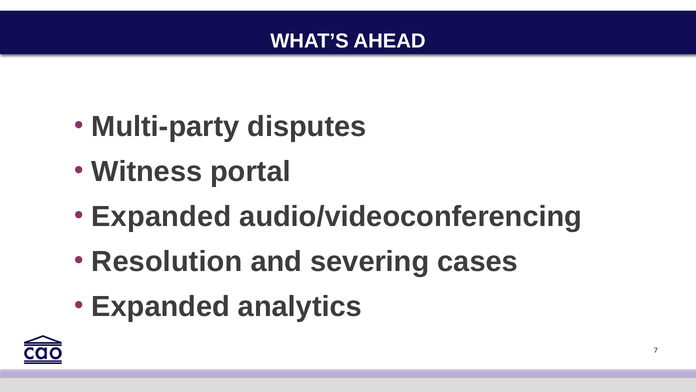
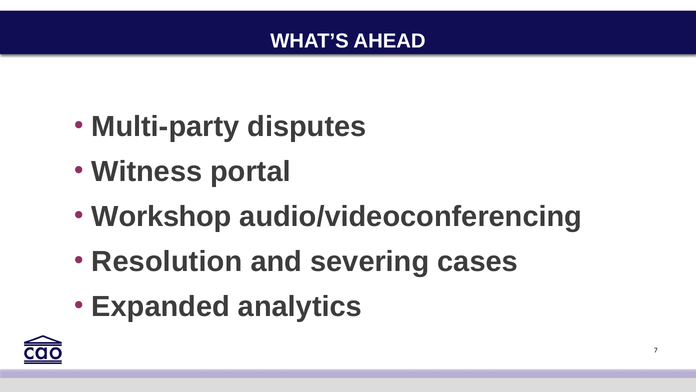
Expanded at (161, 216): Expanded -> Workshop
